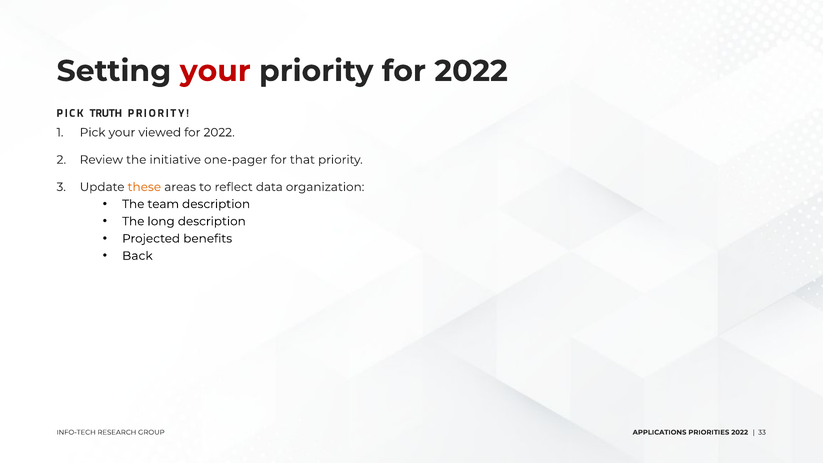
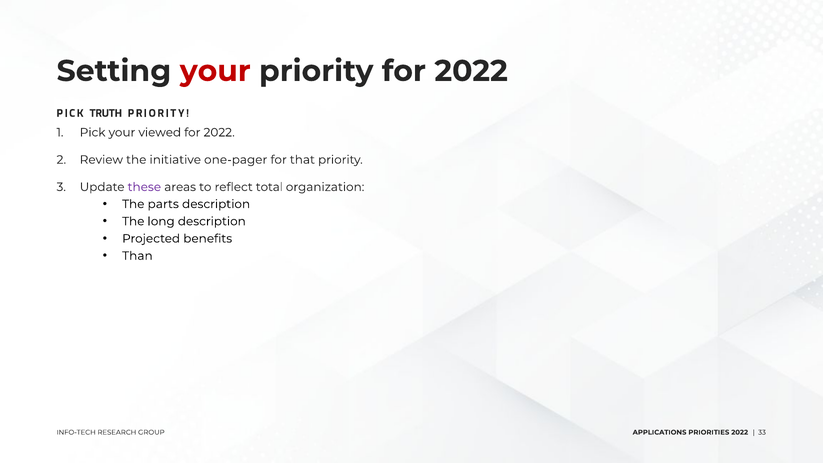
these colour: orange -> purple
data: data -> total
team: team -> parts
Back: Back -> Than
